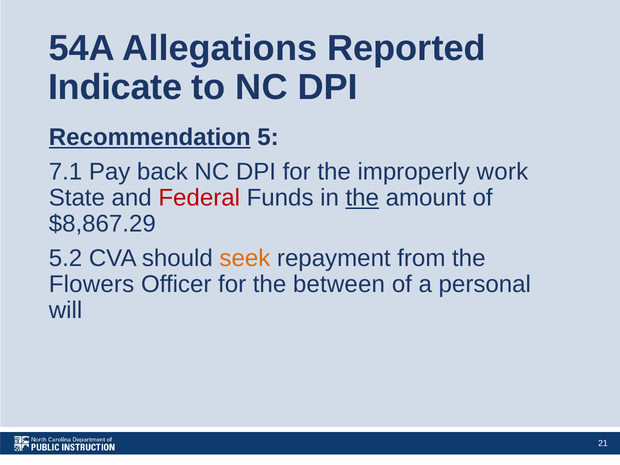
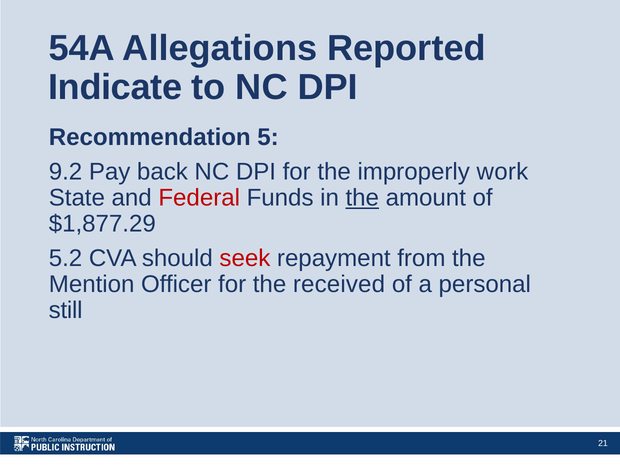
Recommendation underline: present -> none
7.1: 7.1 -> 9.2
$8,867.29: $8,867.29 -> $1,877.29
seek colour: orange -> red
Flowers: Flowers -> Mention
between: between -> received
will: will -> still
